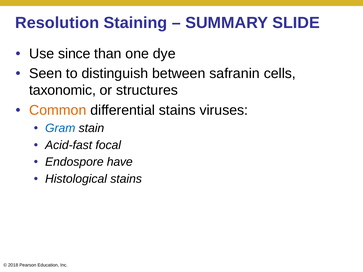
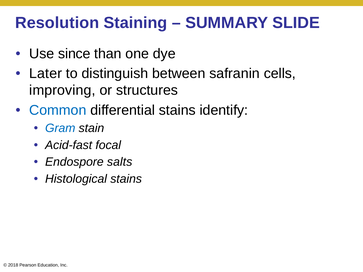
Seen: Seen -> Later
taxonomic: taxonomic -> improving
Common colour: orange -> blue
viruses: viruses -> identify
have: have -> salts
